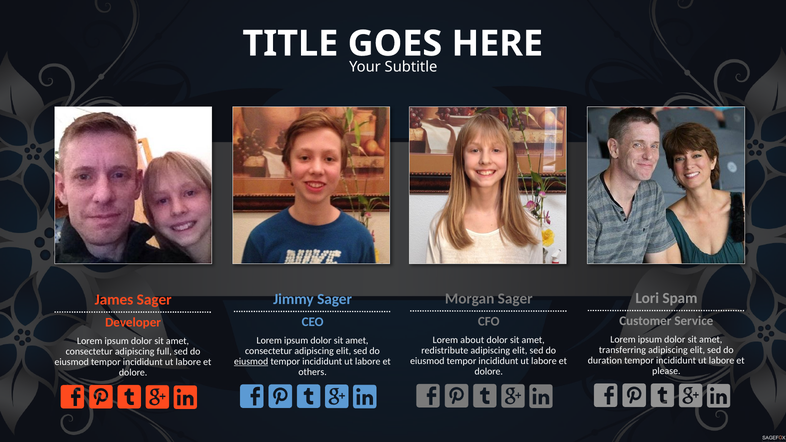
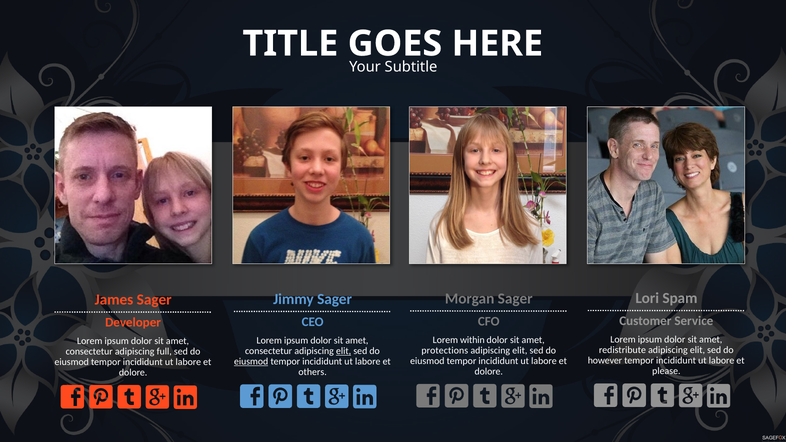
about: about -> within
transferring: transferring -> redistribute
redistribute: redistribute -> protections
elit at (344, 351) underline: none -> present
duration: duration -> however
